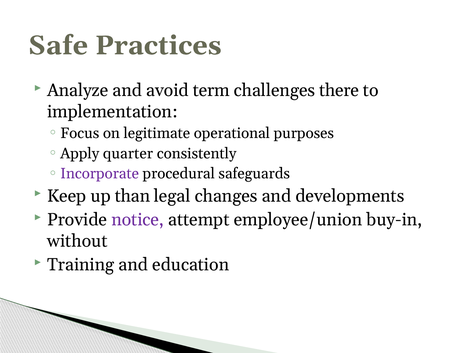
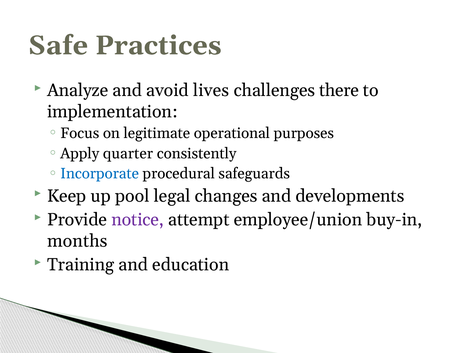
term: term -> lives
Incorporate colour: purple -> blue
than: than -> pool
without: without -> months
